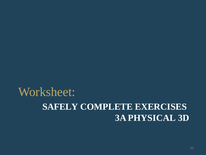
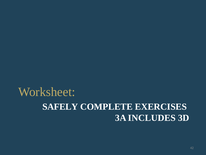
PHYSICAL: PHYSICAL -> INCLUDES
